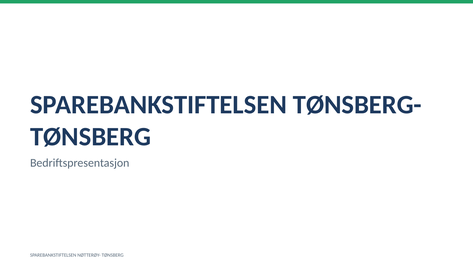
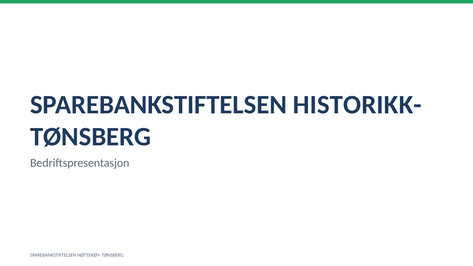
TØNSBERG-: TØNSBERG- -> HISTORIKK-
